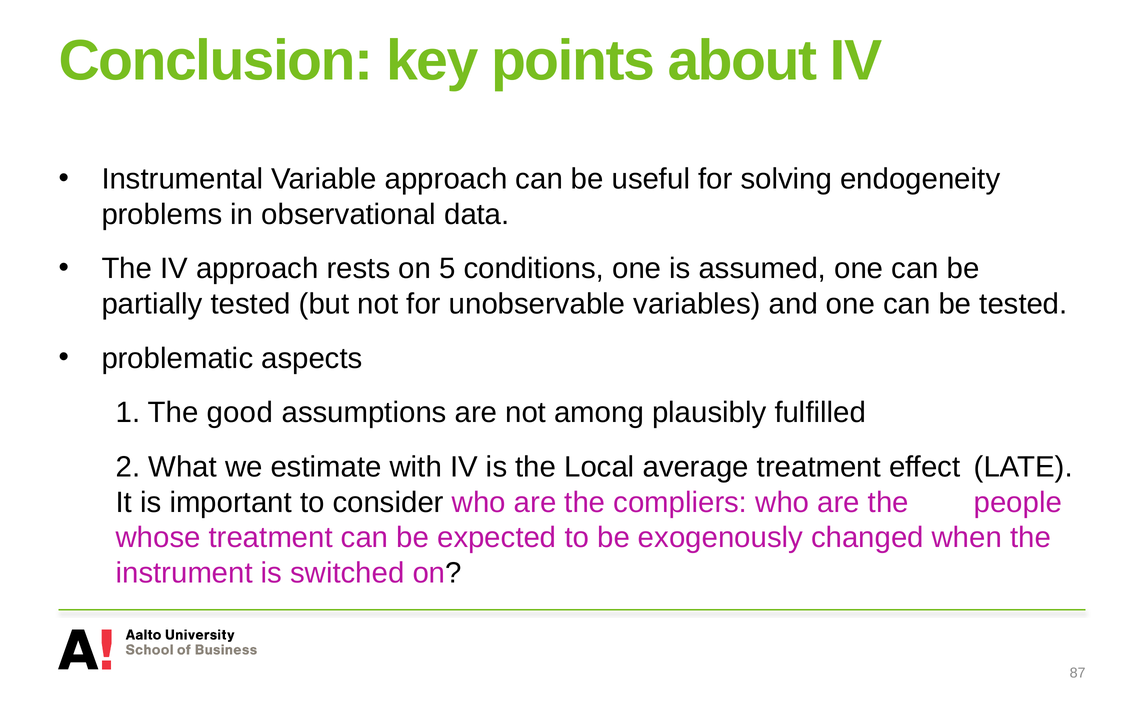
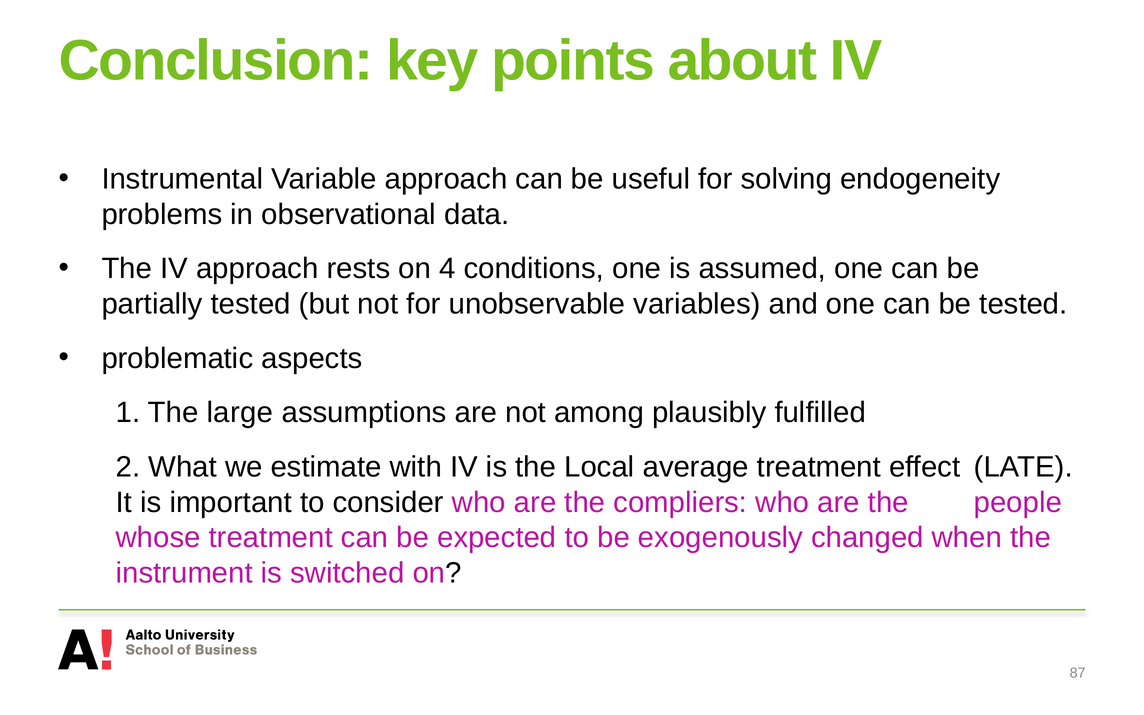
5: 5 -> 4
good: good -> large
